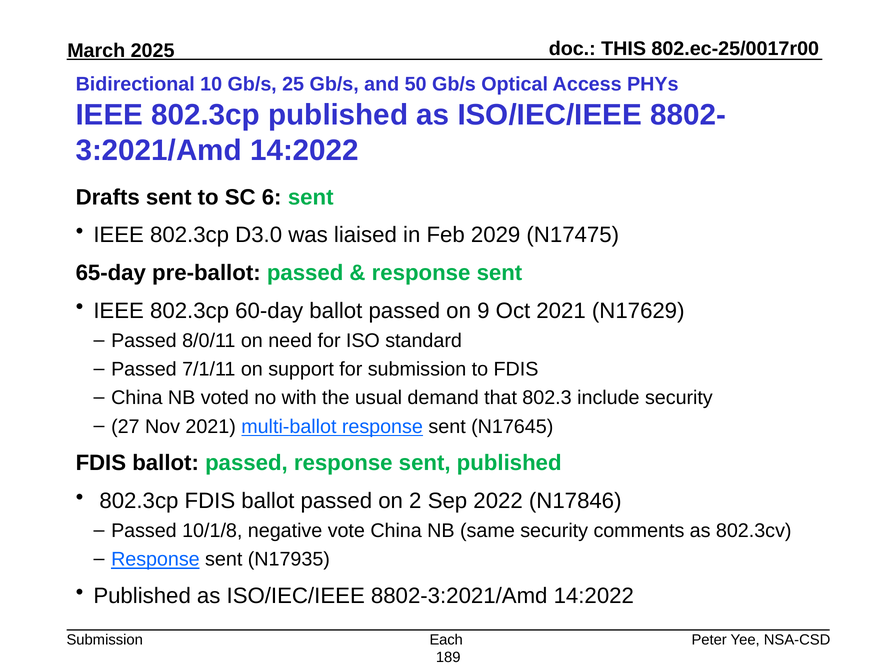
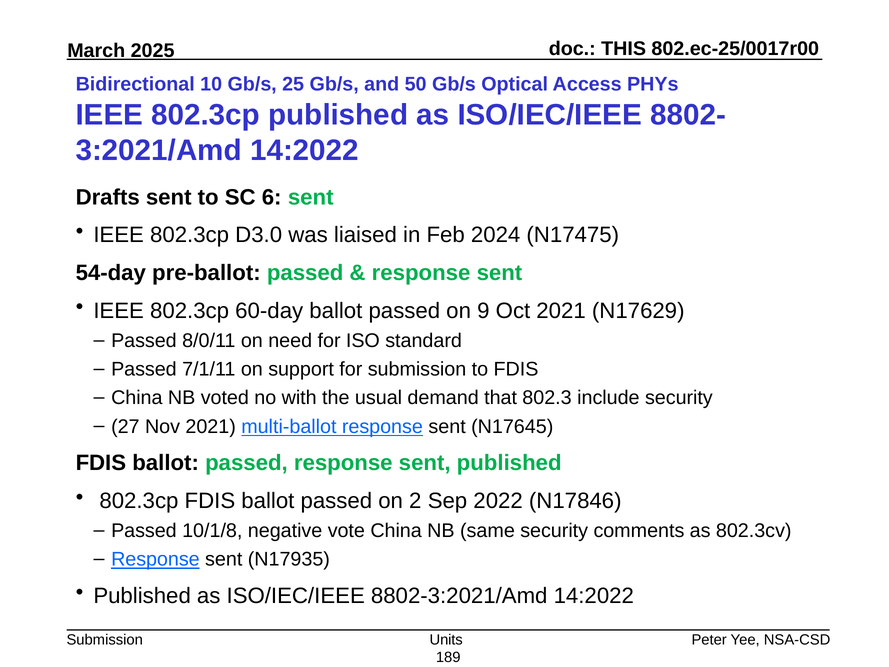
2029: 2029 -> 2024
65-day: 65-day -> 54-day
Each: Each -> Units
